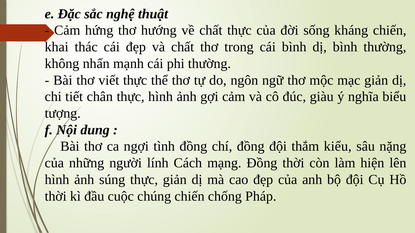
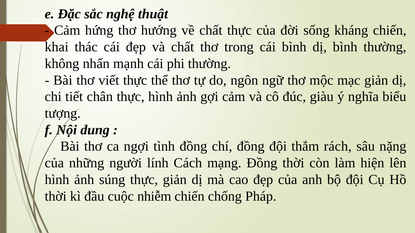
kiểu: kiểu -> rách
chúng: chúng -> nhiễm
